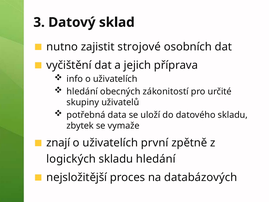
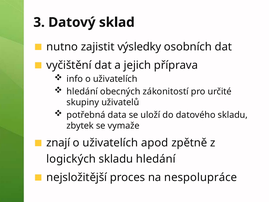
strojové: strojové -> výsledky
první: první -> apod
databázových: databázových -> nespolupráce
